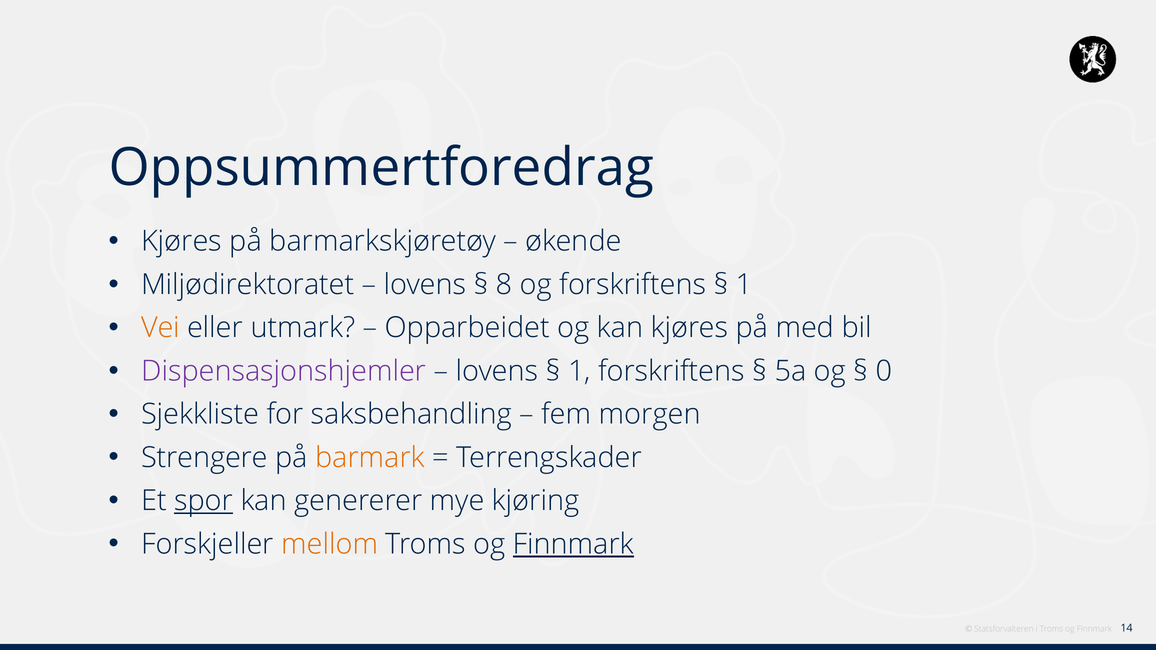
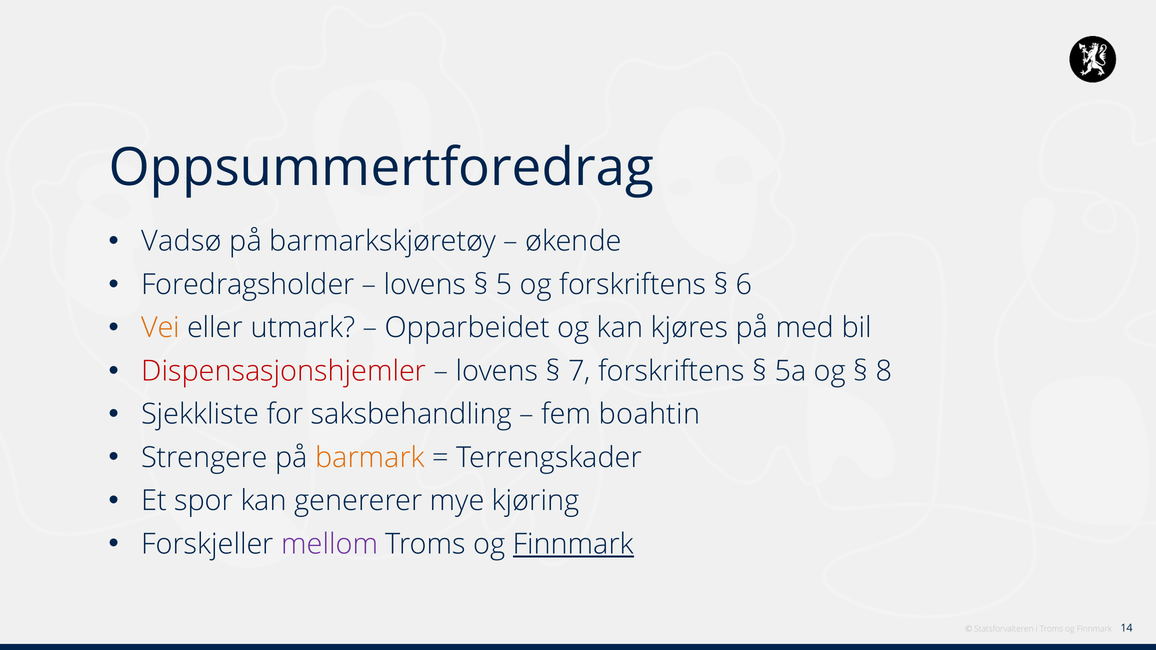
Kjøres at (182, 242): Kjøres -> Vadsø
Miljødirektoratet: Miljødirektoratet -> Foredragsholder
8: 8 -> 5
1 at (744, 285): 1 -> 6
Dispensasjonshjemler colour: purple -> red
1 at (579, 371): 1 -> 7
0: 0 -> 8
morgen: morgen -> boahtin
spor underline: present -> none
mellom colour: orange -> purple
